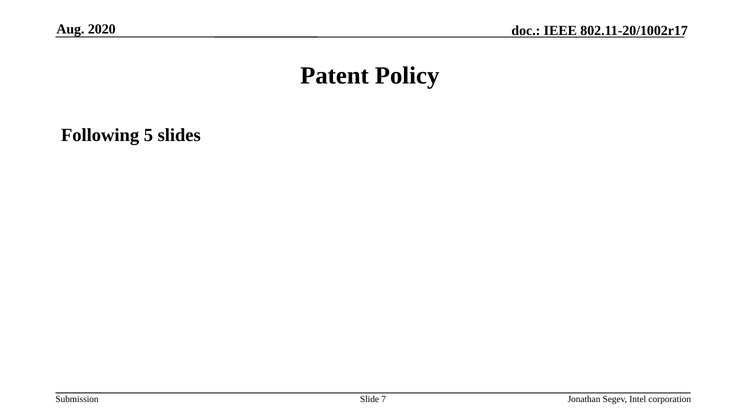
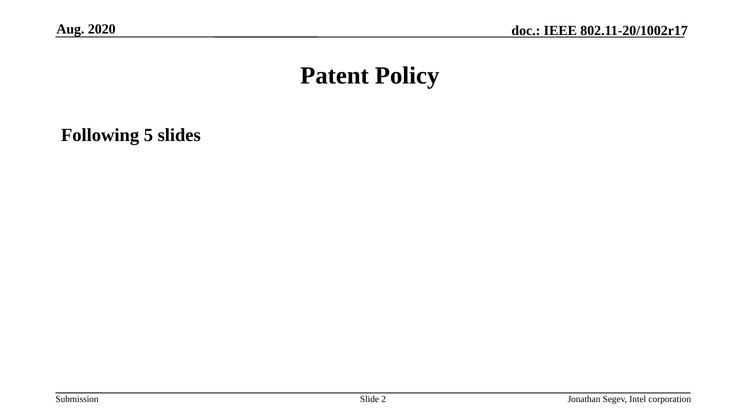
7: 7 -> 2
